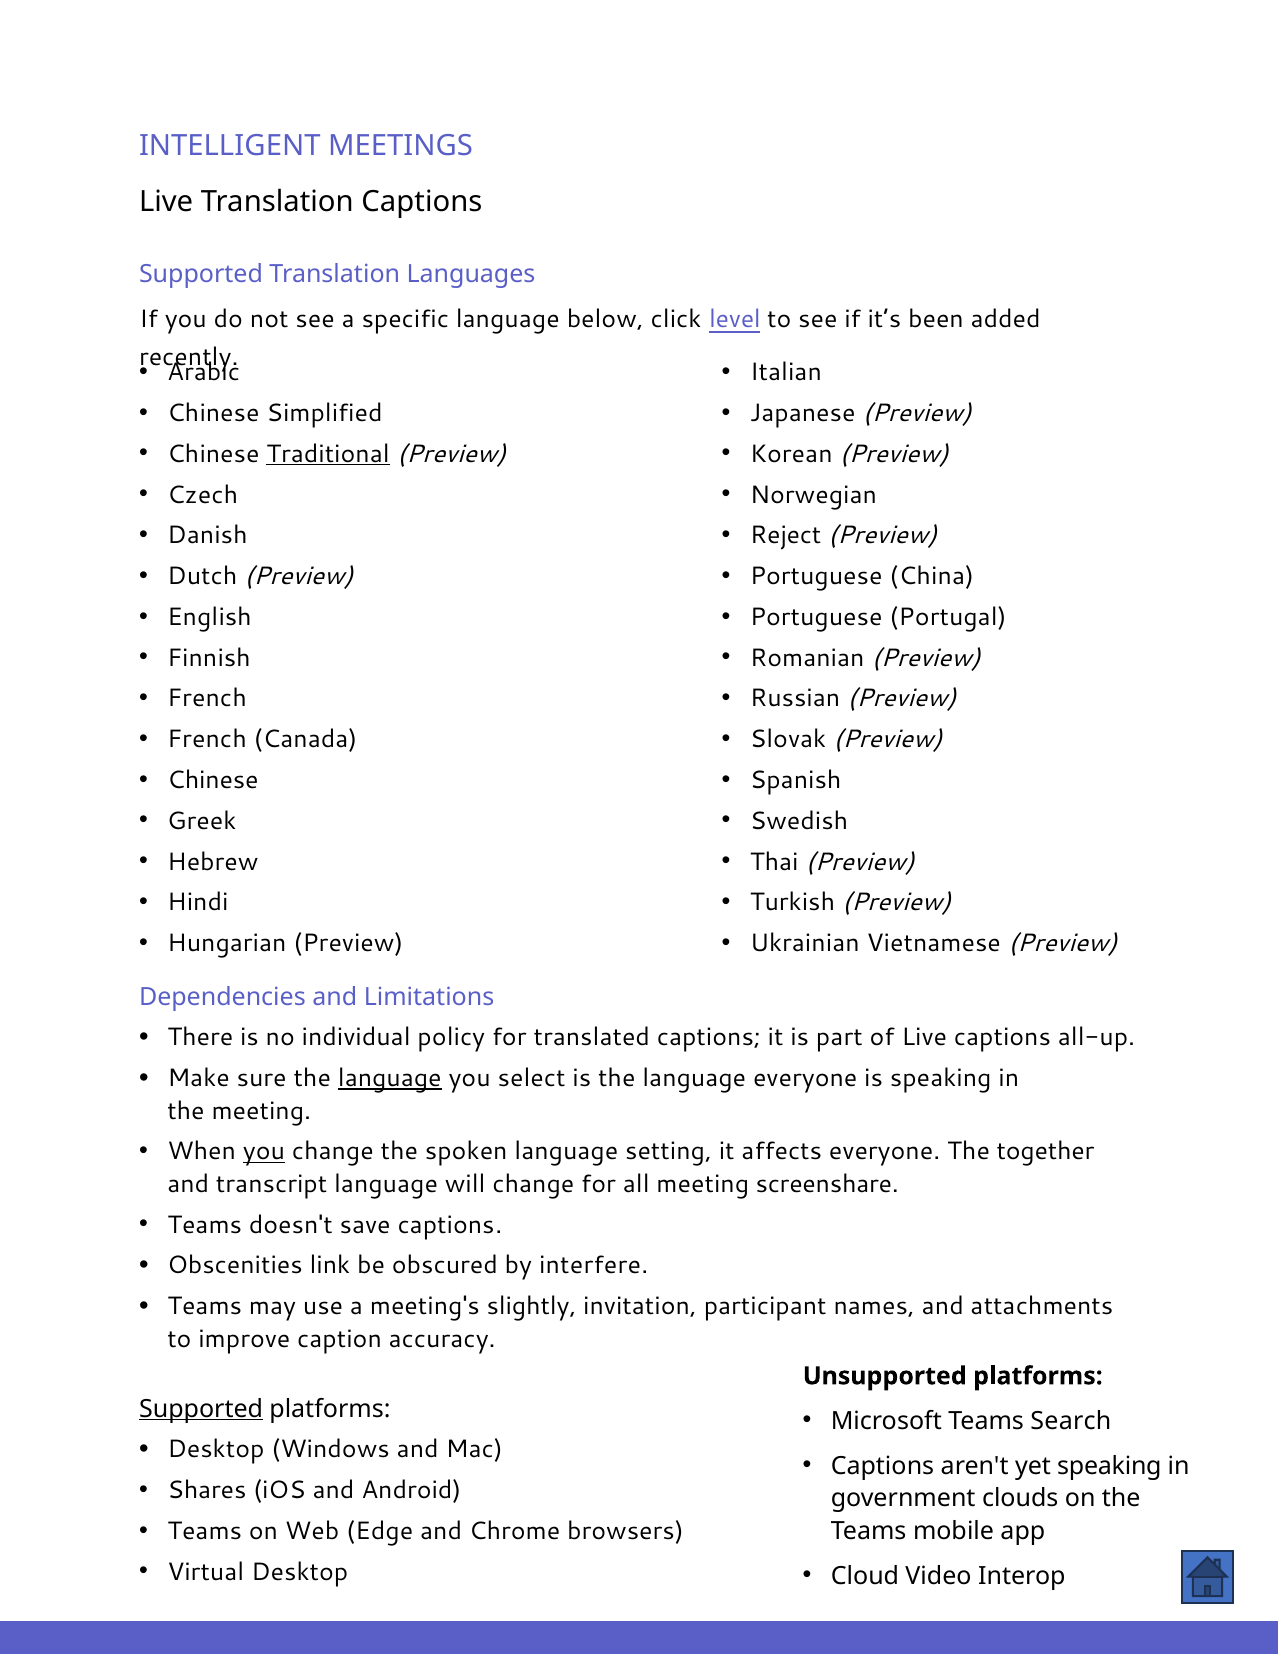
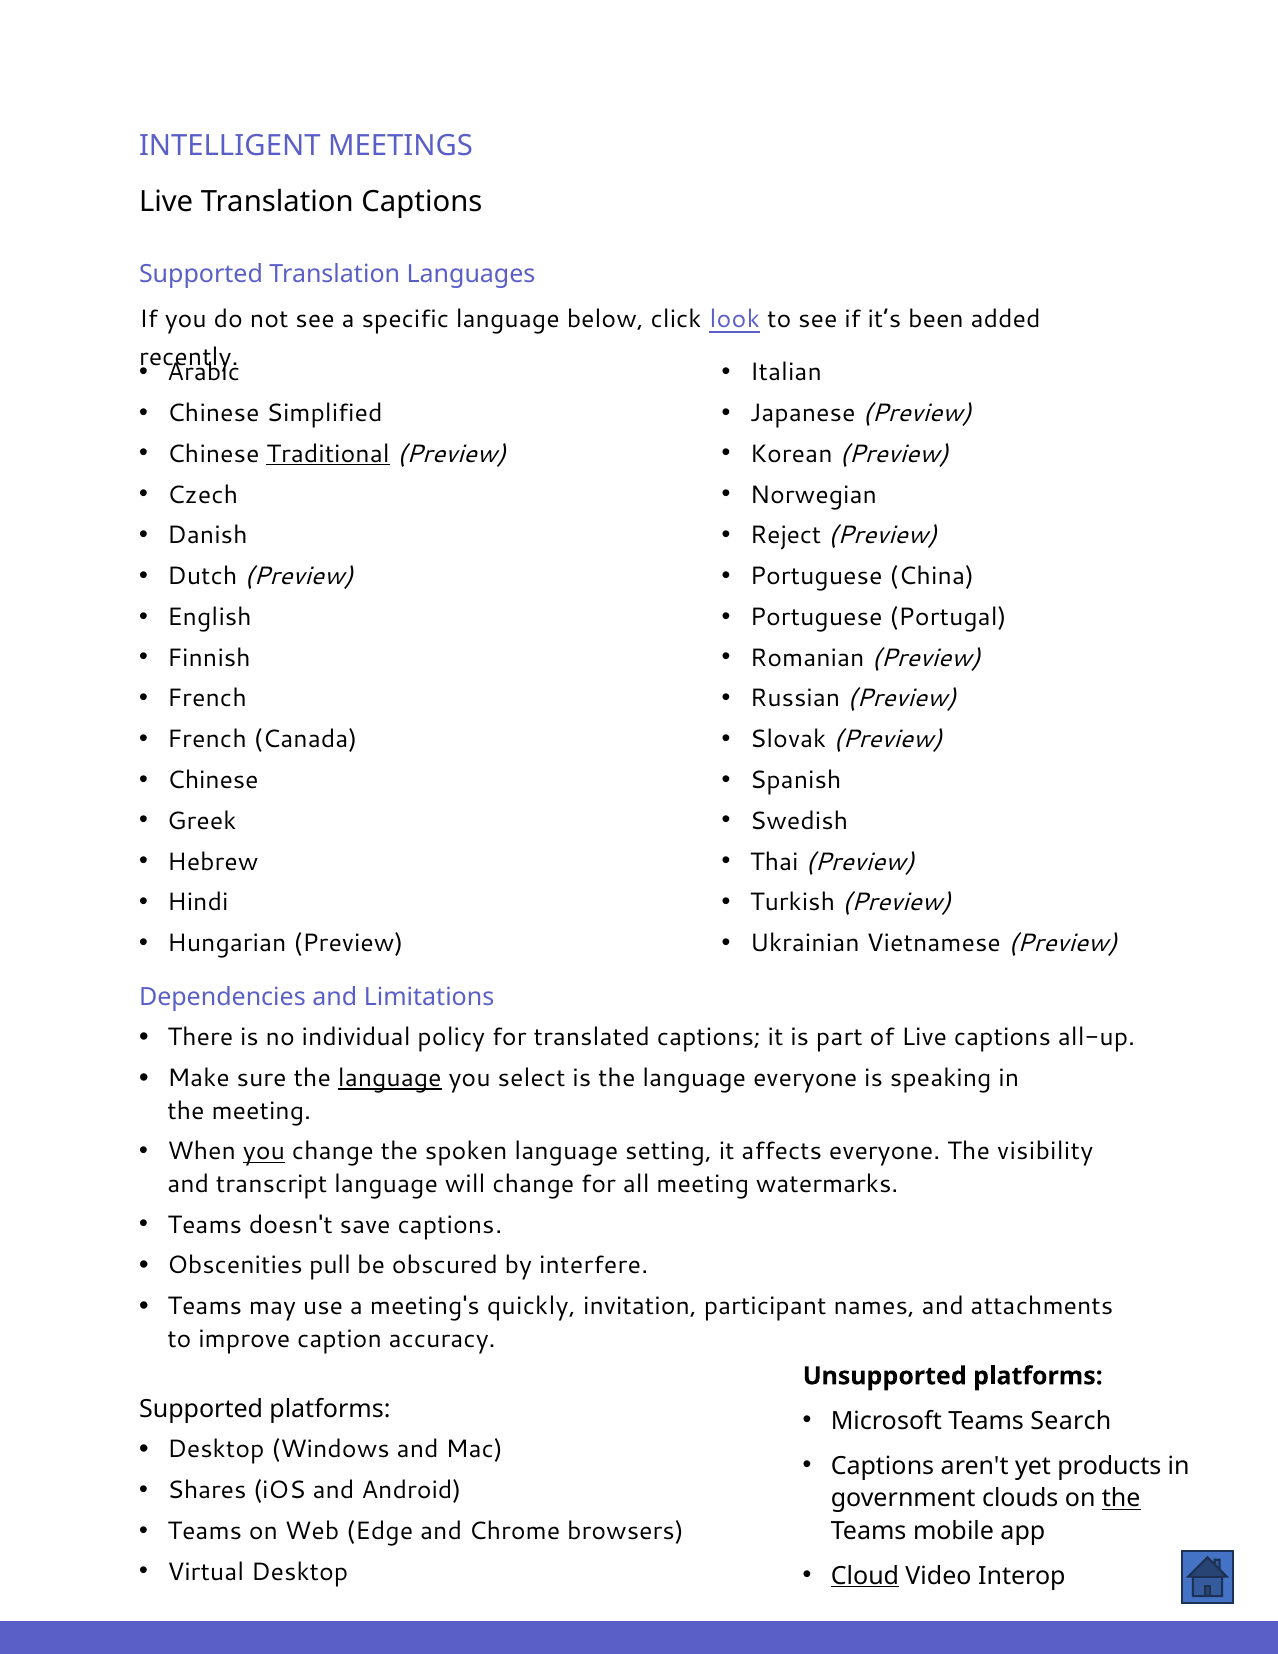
level: level -> look
together: together -> visibility
screenshare: screenshare -> watermarks
link: link -> pull
slightly: slightly -> quickly
Supported at (201, 1409) underline: present -> none
yet speaking: speaking -> products
the at (1121, 1498) underline: none -> present
Cloud underline: none -> present
